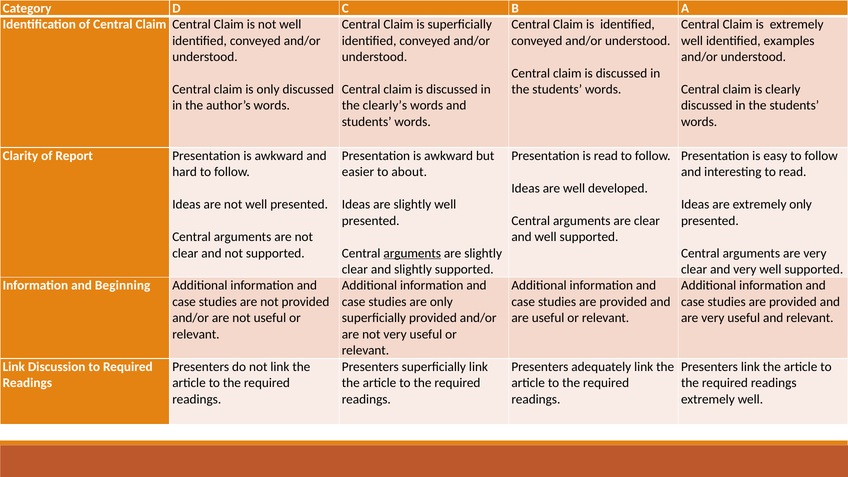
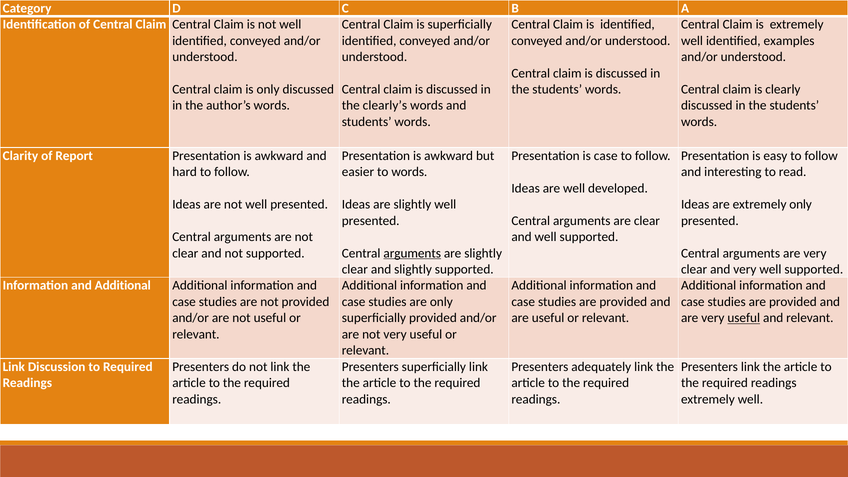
is read: read -> case
to about: about -> words
and Beginning: Beginning -> Additional
useful at (744, 318) underline: none -> present
